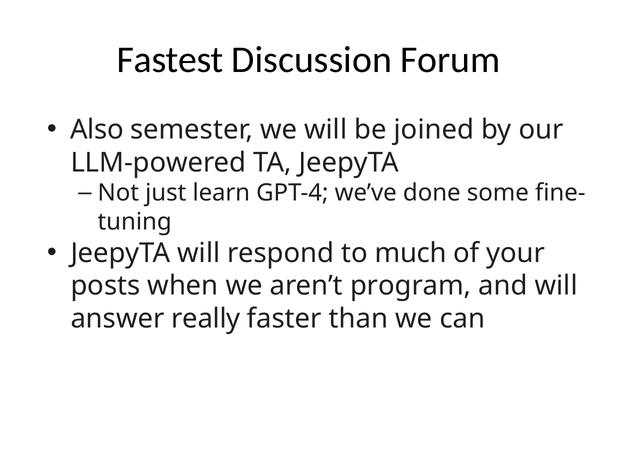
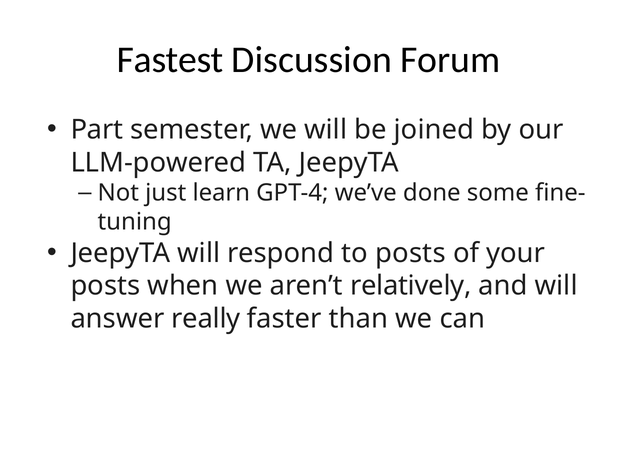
Also: Also -> Part
to much: much -> posts
program: program -> relatively
